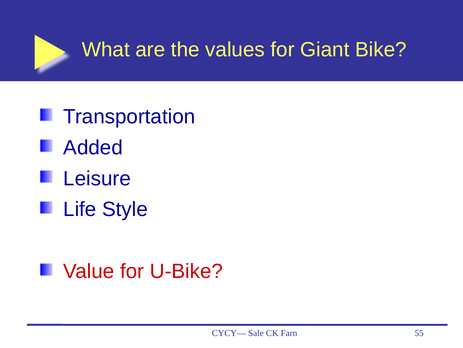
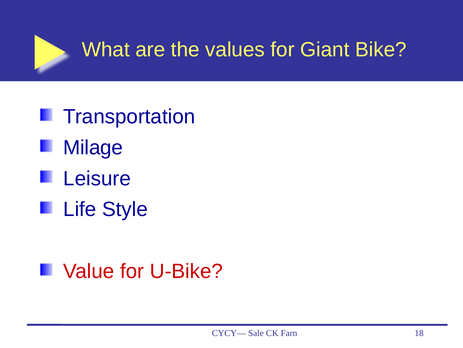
Added: Added -> Milage
55: 55 -> 18
